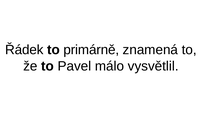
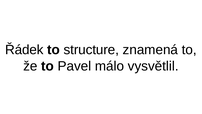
primárně: primárně -> structure
